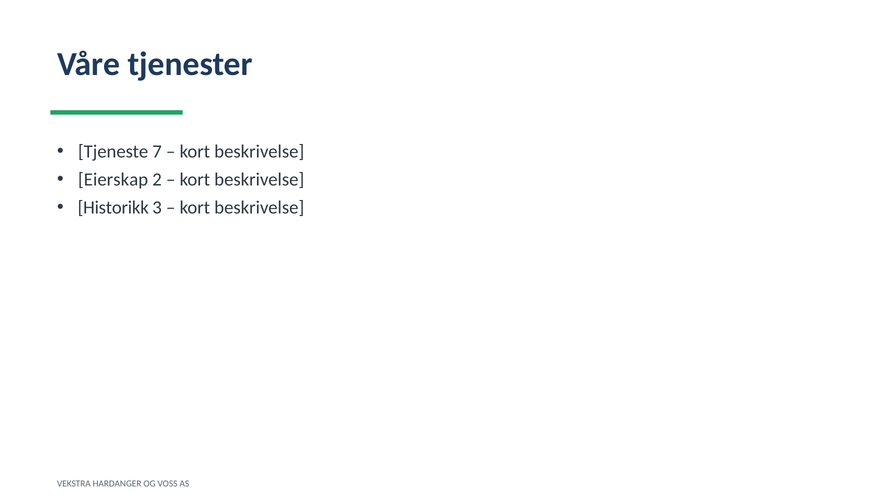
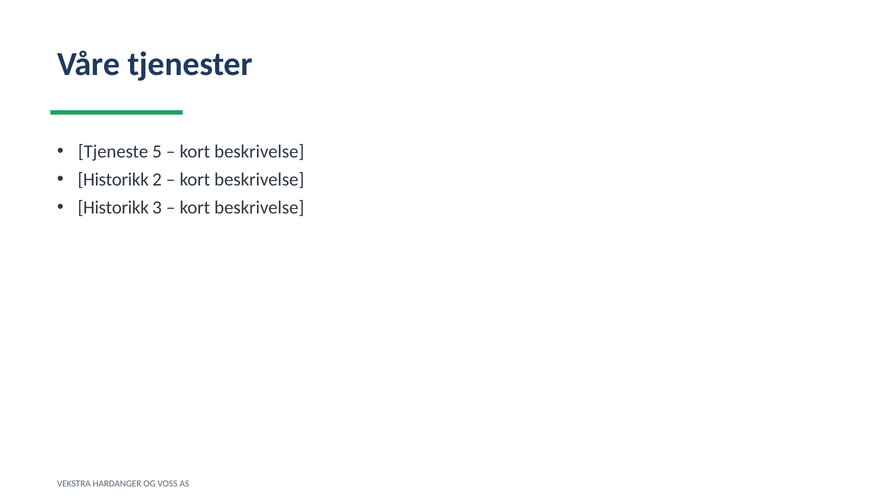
7: 7 -> 5
Eierskap at (113, 180): Eierskap -> Historikk
